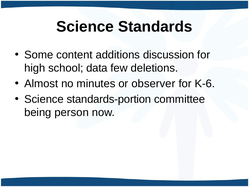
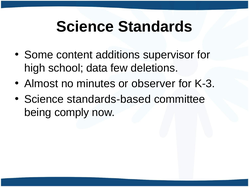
discussion: discussion -> supervisor
K-6: K-6 -> K-3
standards-portion: standards-portion -> standards-based
person: person -> comply
